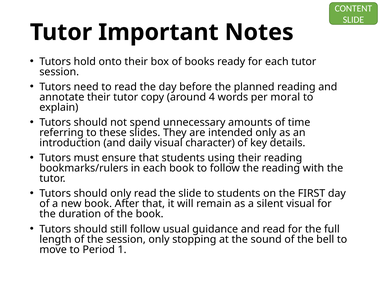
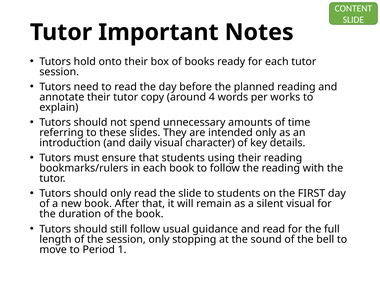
moral: moral -> works
